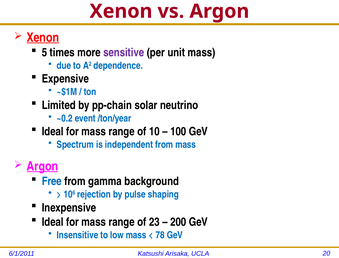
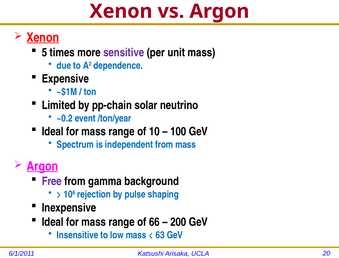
Free colour: blue -> purple
23: 23 -> 66
78: 78 -> 63
